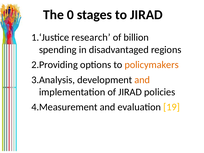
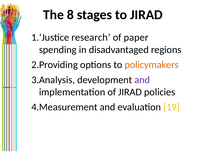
0: 0 -> 8
billion: billion -> paper
and at (142, 80) colour: orange -> purple
